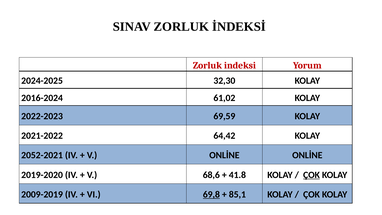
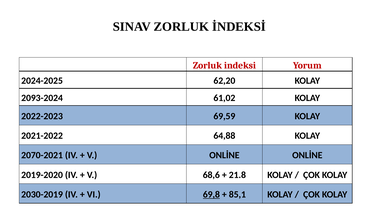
32,30: 32,30 -> 62,20
2016-2024: 2016-2024 -> 2093-2024
64,42: 64,42 -> 64,88
2052-2021: 2052-2021 -> 2070-2021
41.8: 41.8 -> 21.8
ÇOK at (312, 175) underline: present -> none
2009-2019: 2009-2019 -> 2030-2019
